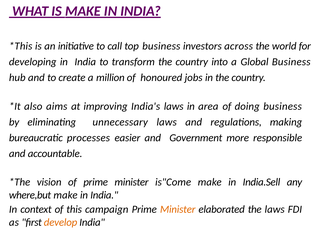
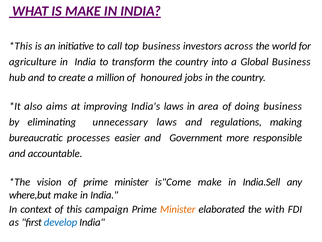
developing: developing -> agriculture
the laws: laws -> with
develop colour: orange -> blue
